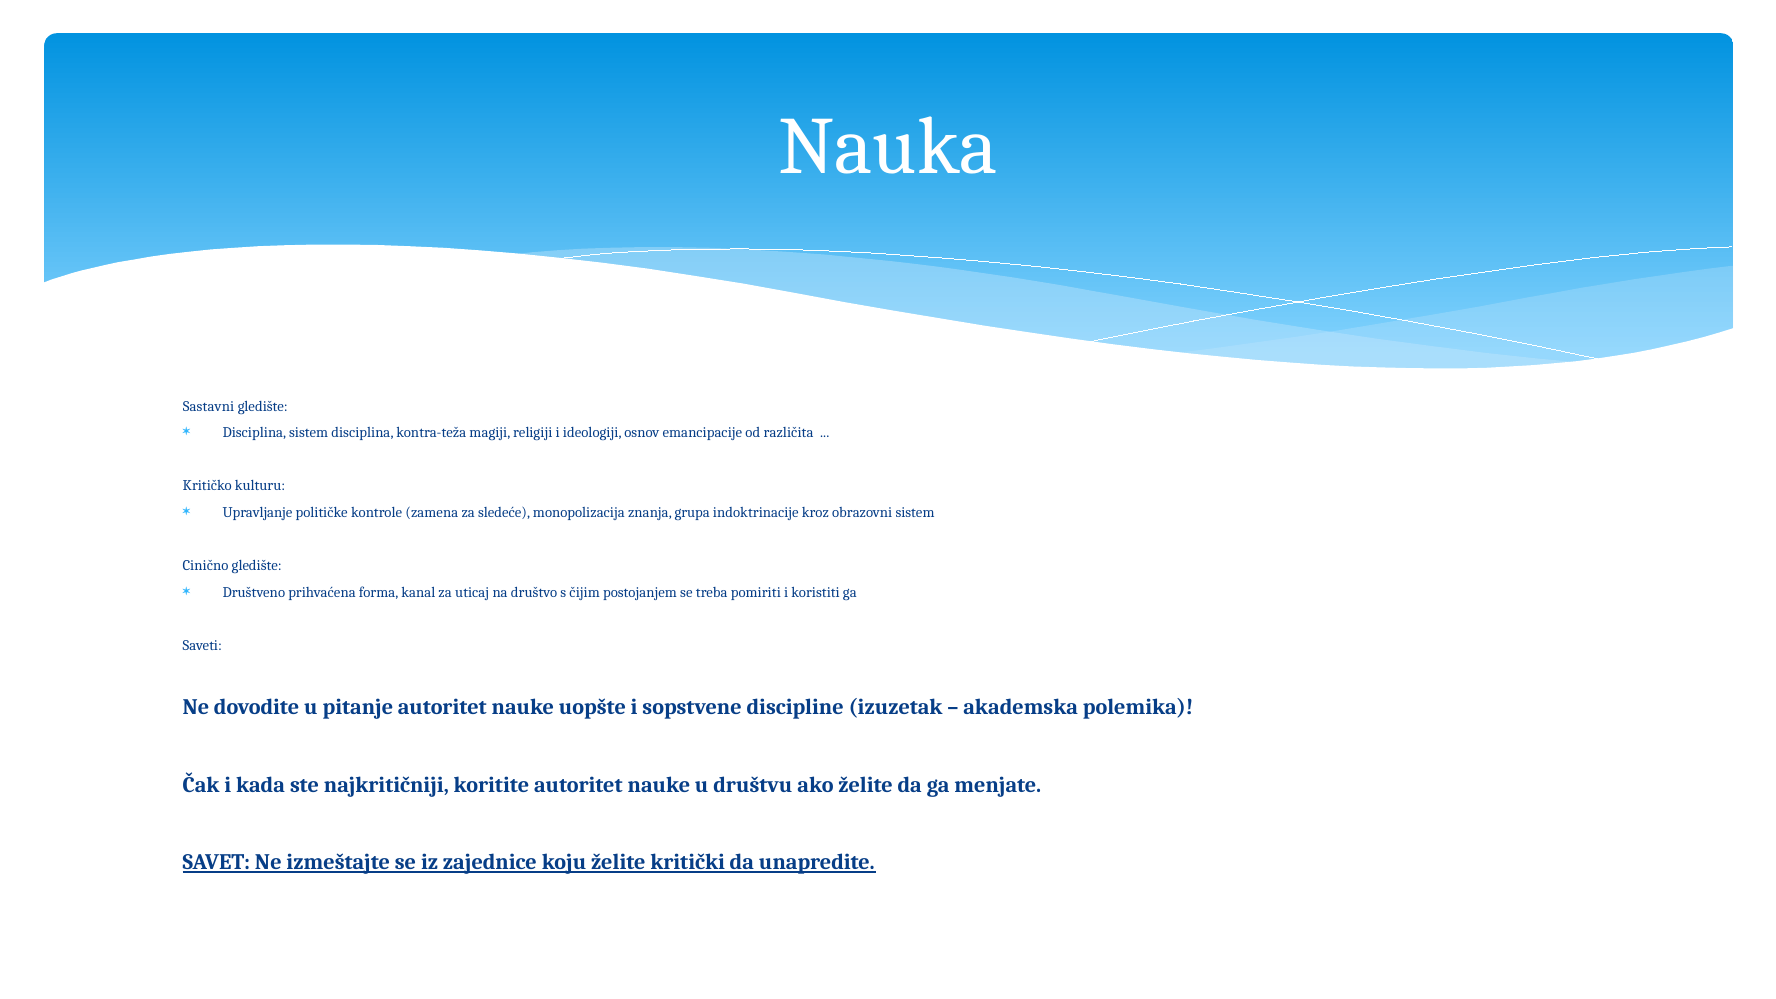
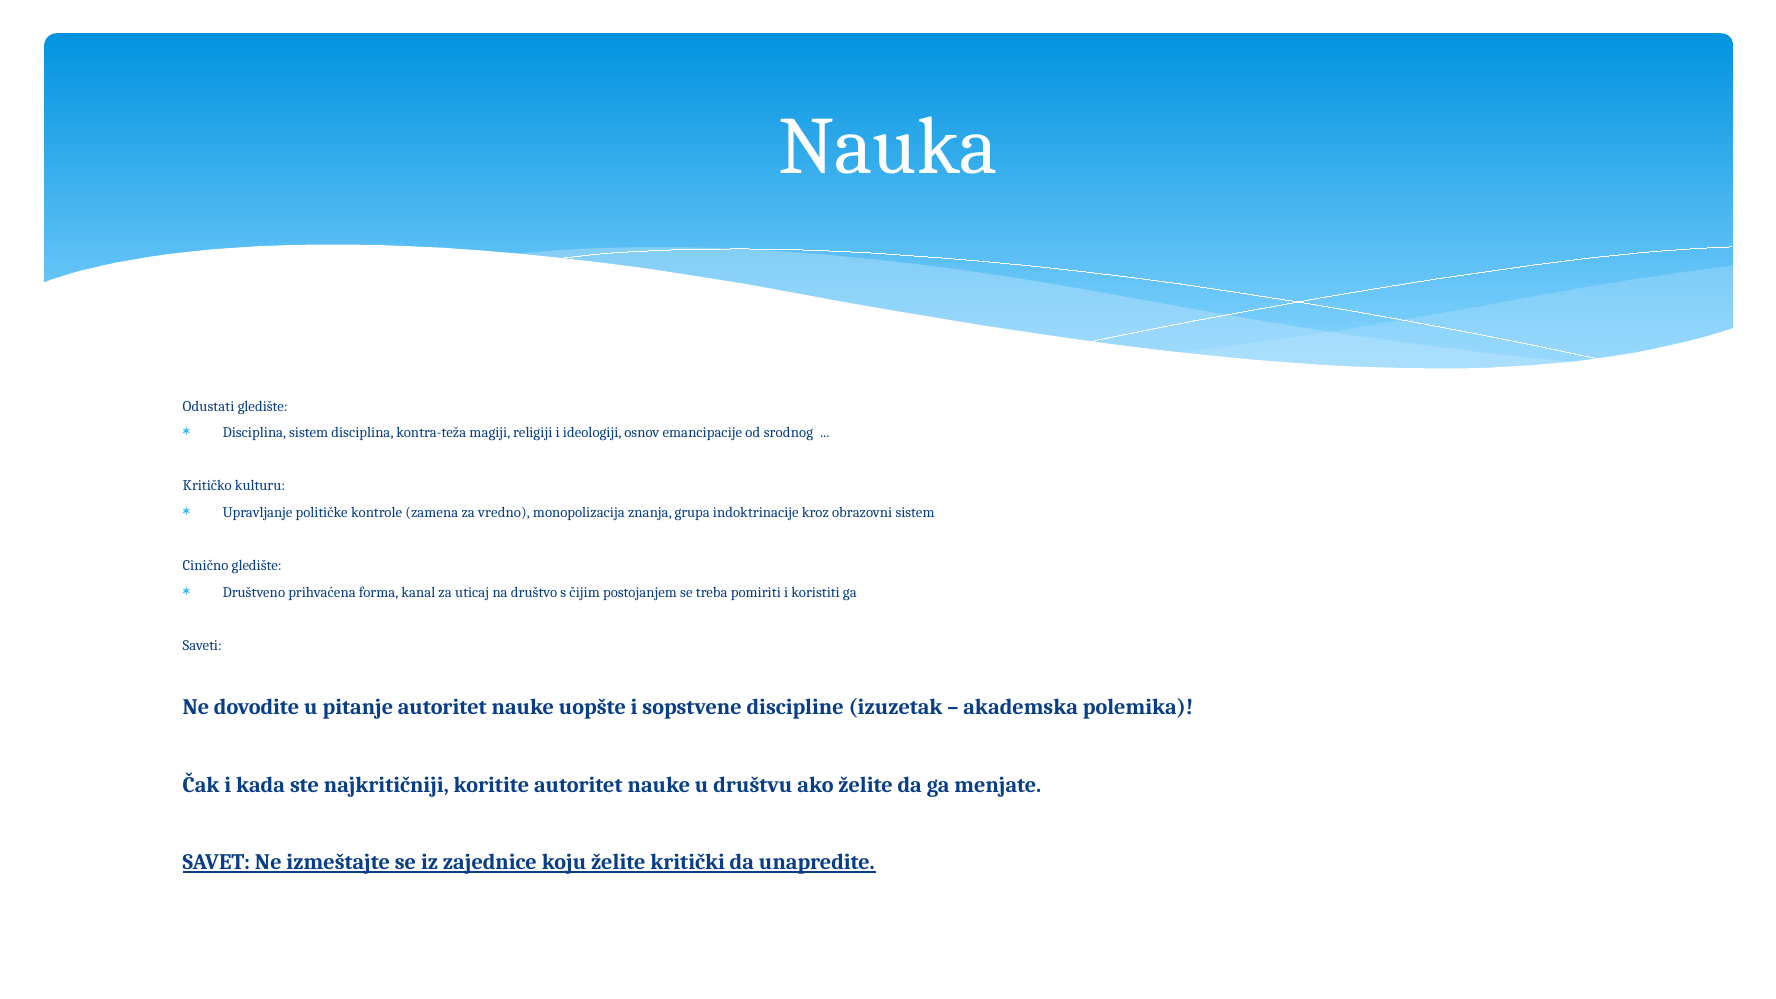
Sastavni: Sastavni -> Odustati
različita: različita -> srodnog
sledeće: sledeće -> vredno
